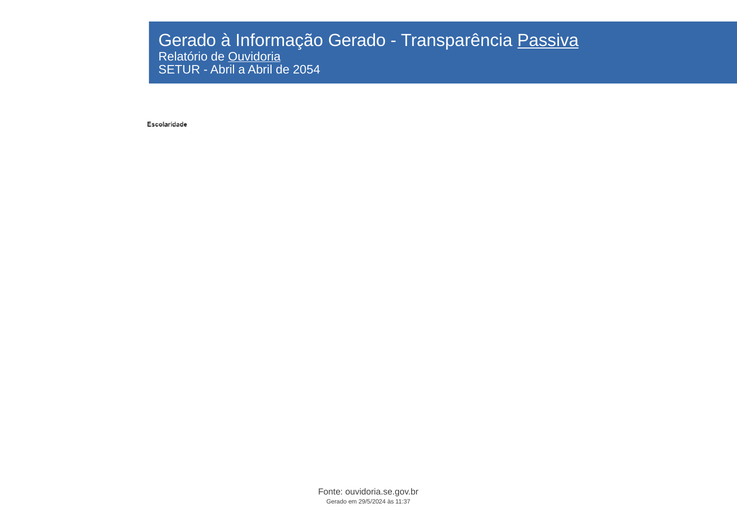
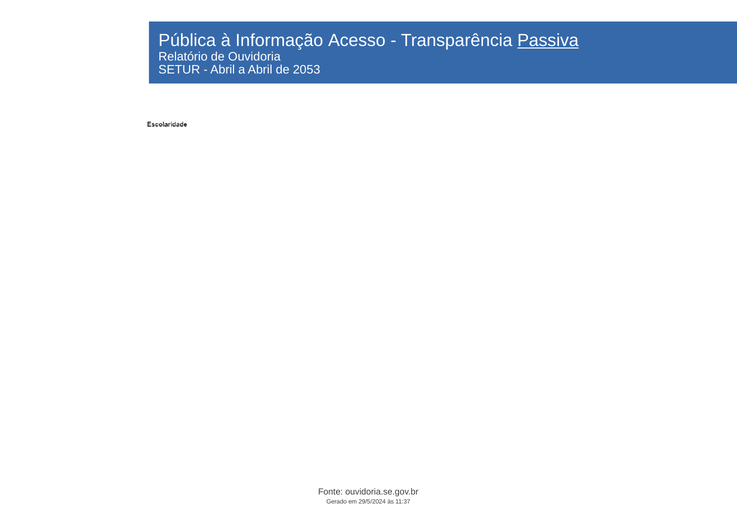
Gerado at (187, 41): Gerado -> Pública
Informação Gerado: Gerado -> Acesso
Ouvidoria underline: present -> none
2054: 2054 -> 2053
